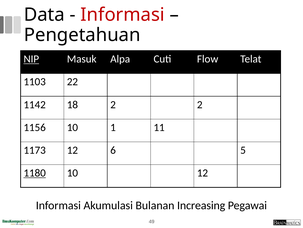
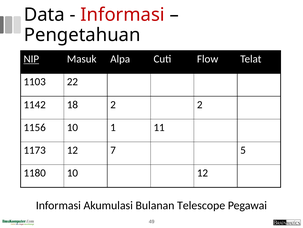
6: 6 -> 7
1180 underline: present -> none
Increasing: Increasing -> Telescope
